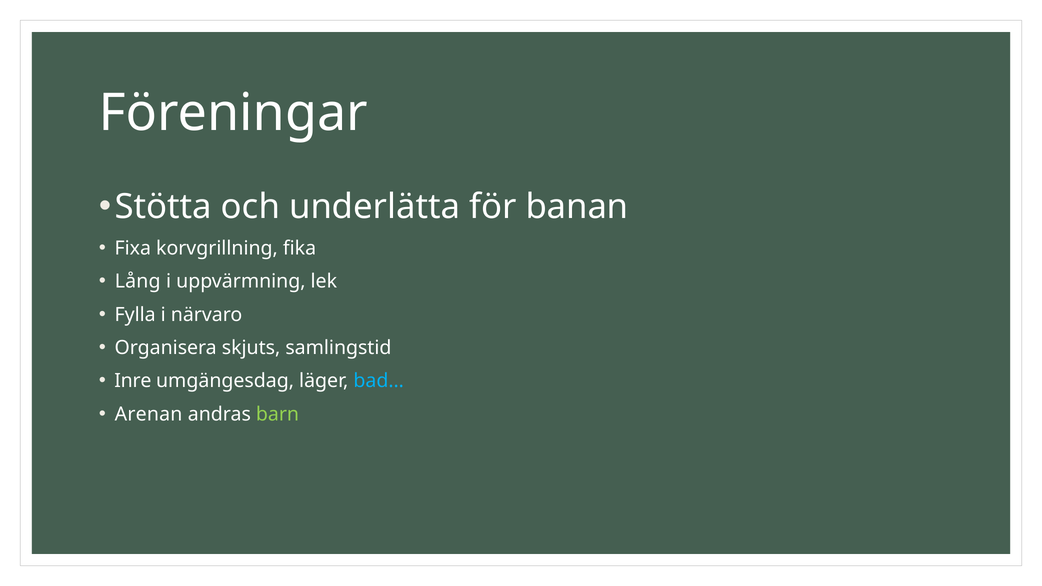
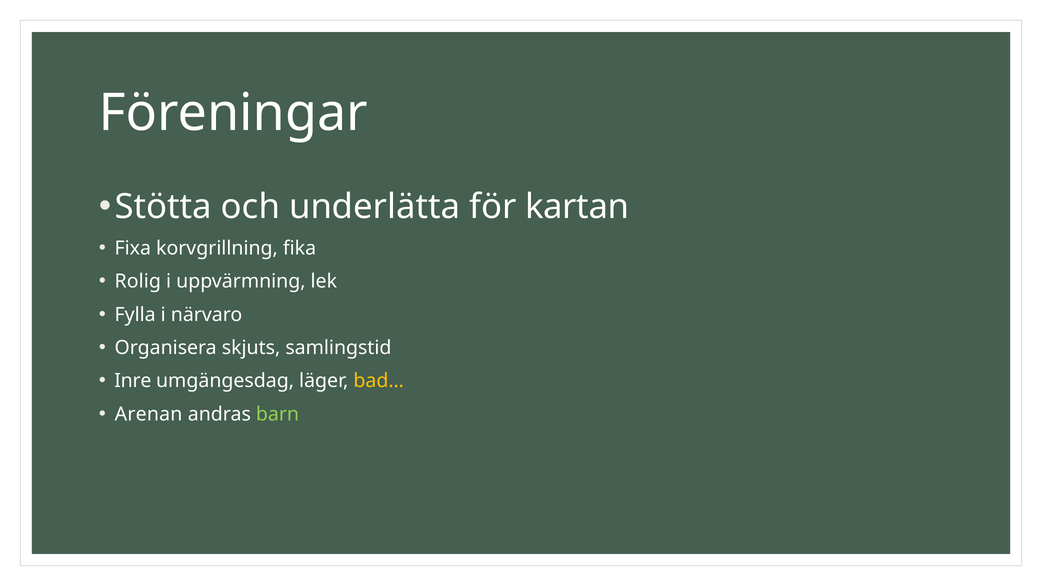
banan: banan -> kartan
Lång: Lång -> Rolig
bad… colour: light blue -> yellow
